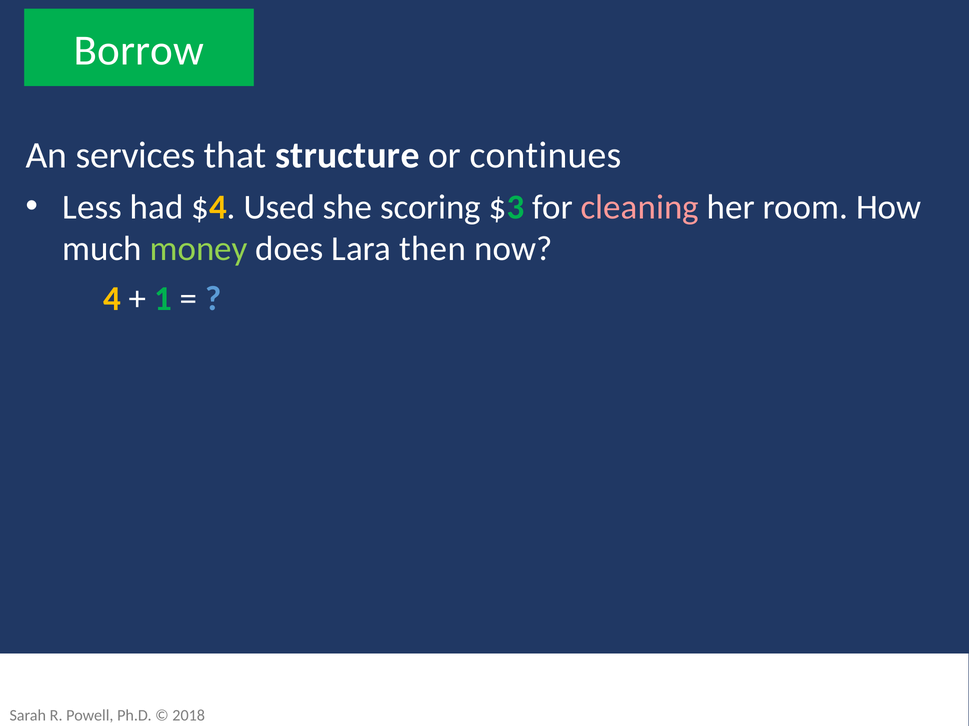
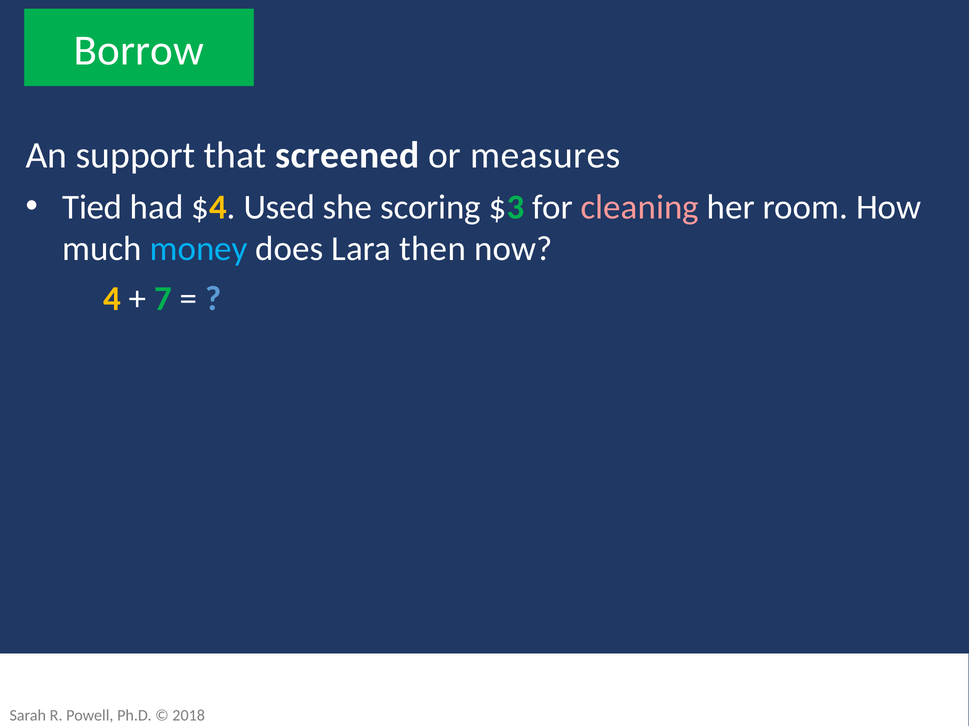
services: services -> support
structure: structure -> screened
continues: continues -> measures
Less: Less -> Tied
money colour: light green -> light blue
1: 1 -> 7
